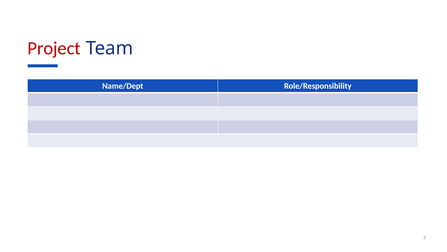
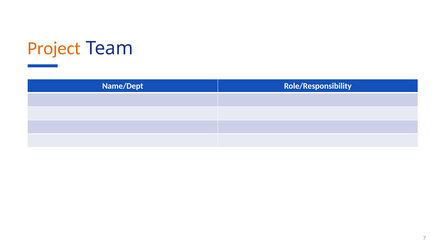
Project colour: red -> orange
